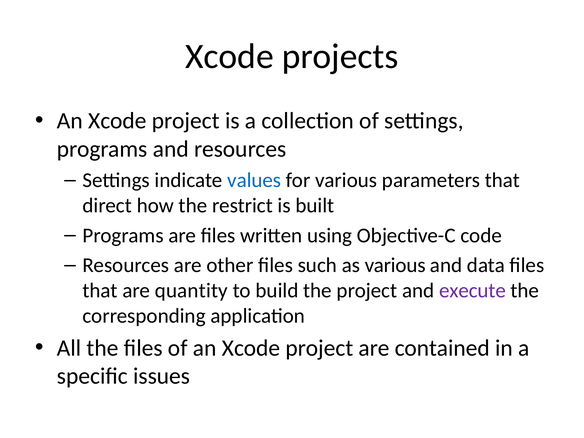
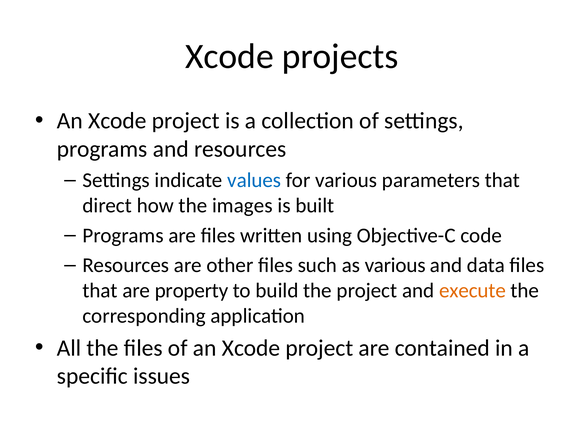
restrict: restrict -> images
quantity: quantity -> property
execute colour: purple -> orange
